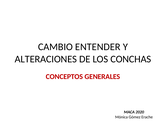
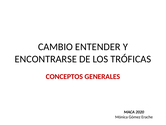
ALTERACIONES: ALTERACIONES -> ENCONTRARSE
CONCHAS: CONCHAS -> TRÓFICAS
